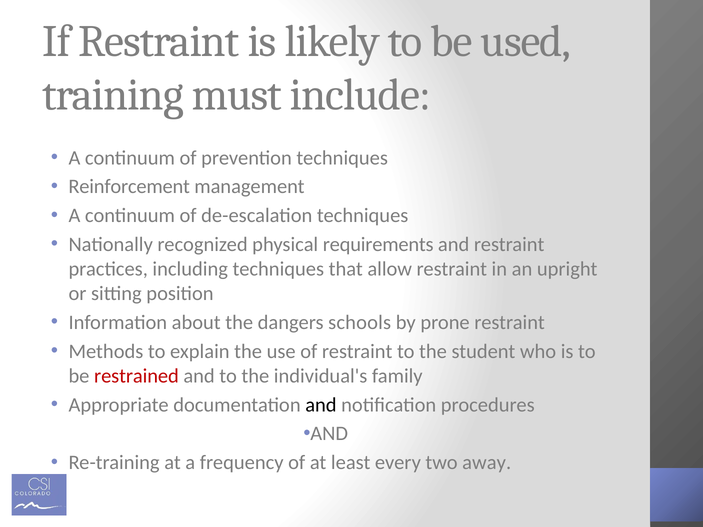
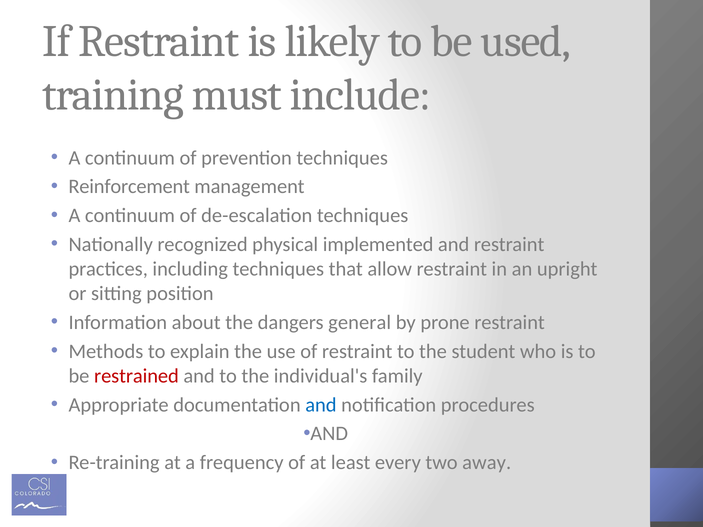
requirements: requirements -> implemented
schools: schools -> general
and at (321, 405) colour: black -> blue
